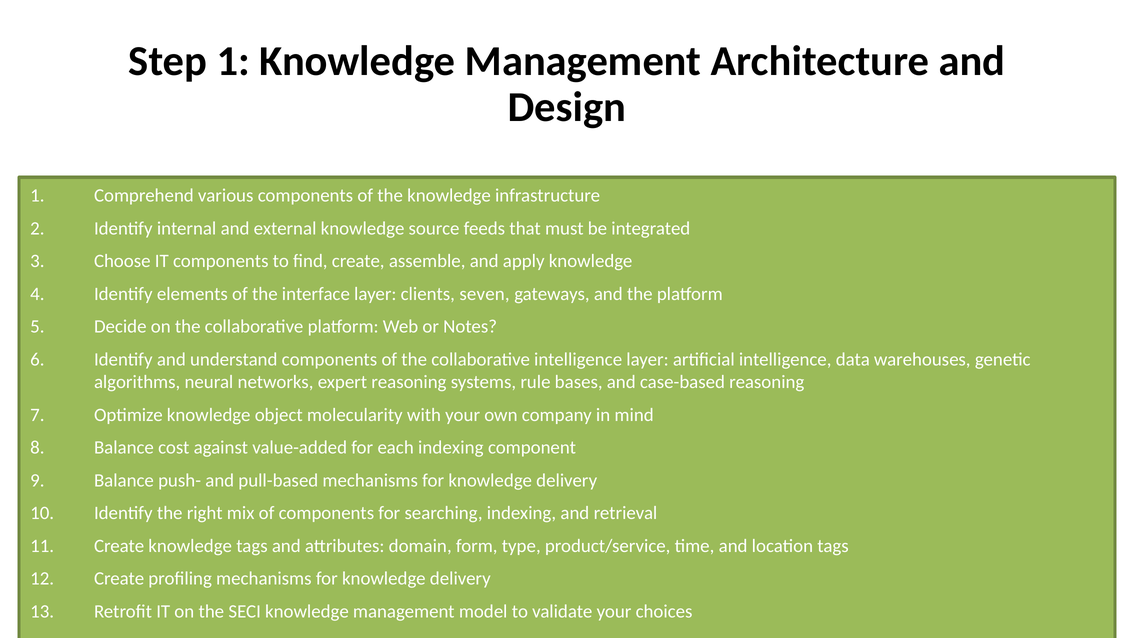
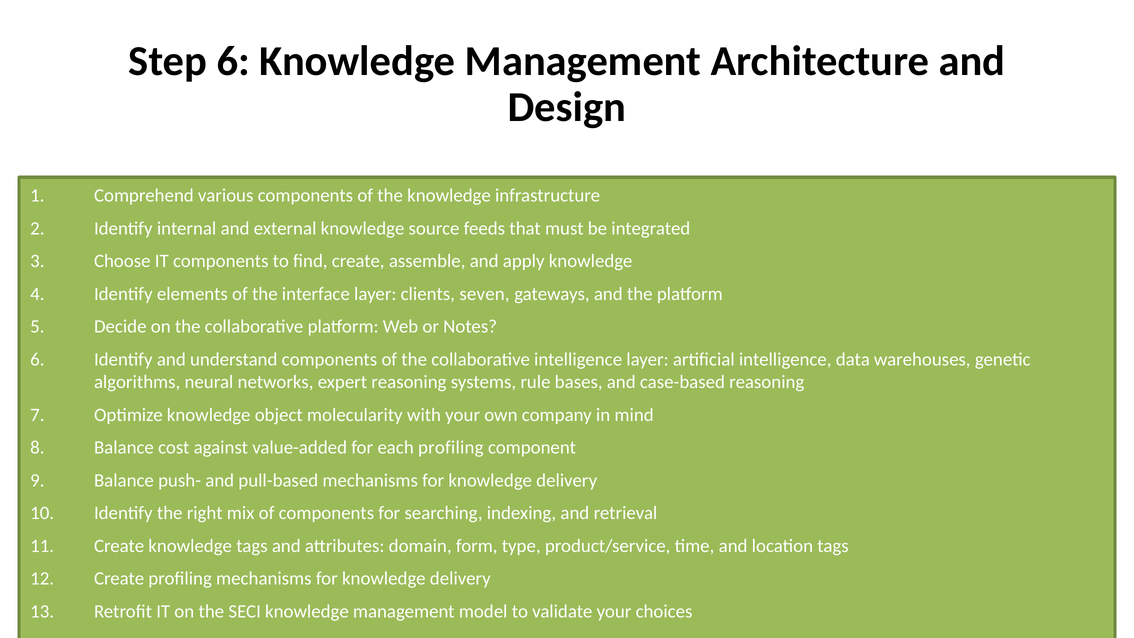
Step 1: 1 -> 6
each indexing: indexing -> profiling
